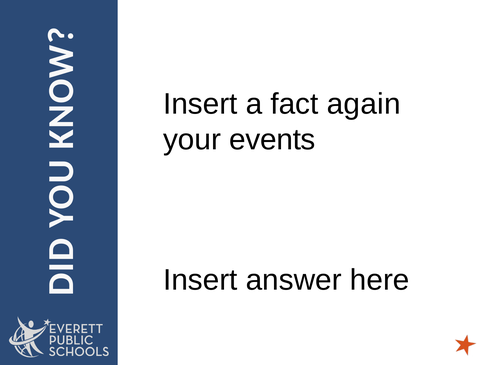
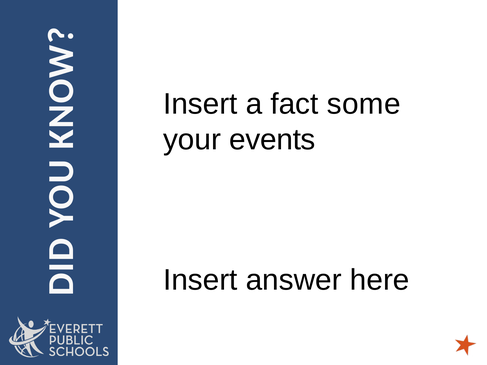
again: again -> some
